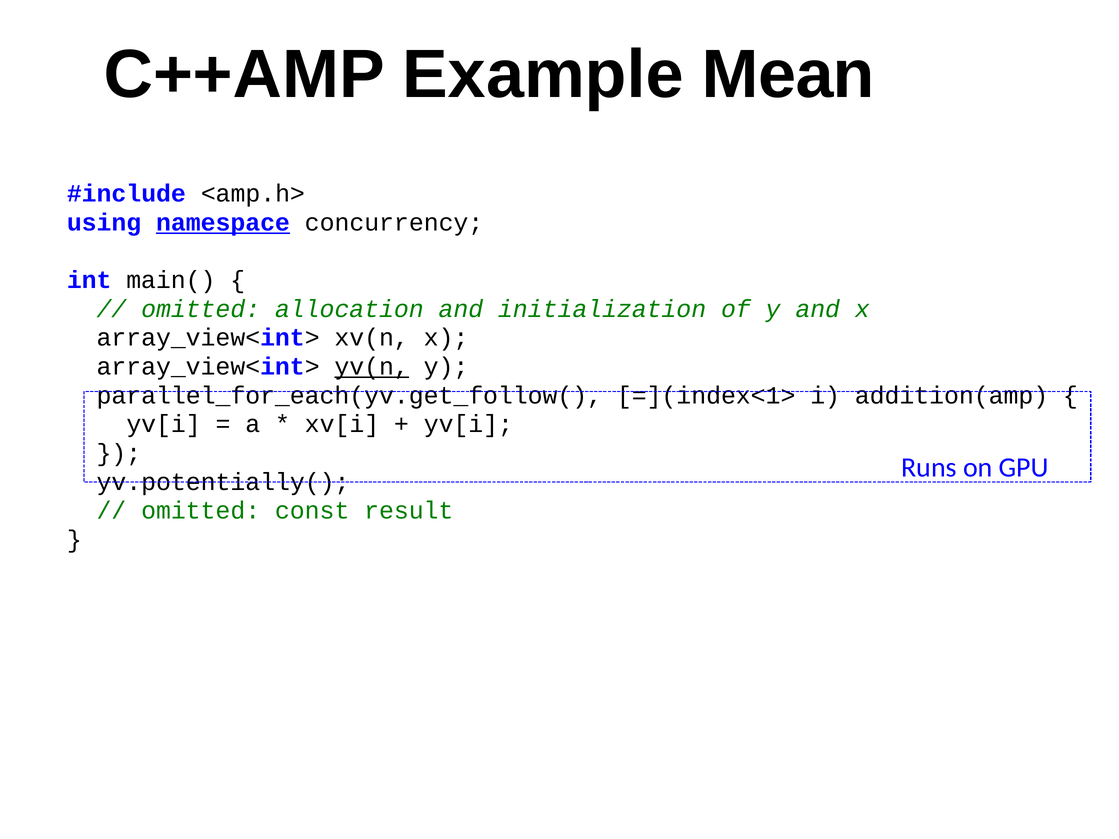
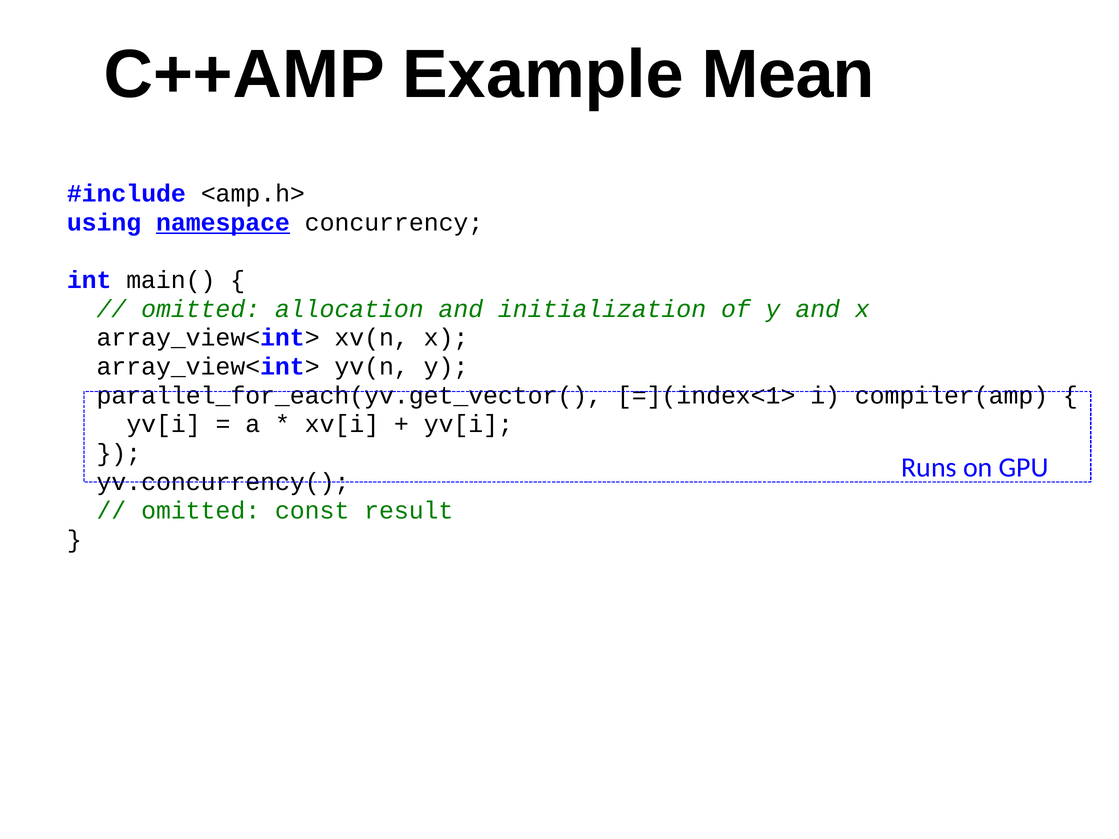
yv(n underline: present -> none
parallel_for_each(yv.get_follow(: parallel_for_each(yv.get_follow( -> parallel_for_each(yv.get_vector(
addition(amp: addition(amp -> compiler(amp
yv.potentially(: yv.potentially( -> yv.concurrency(
